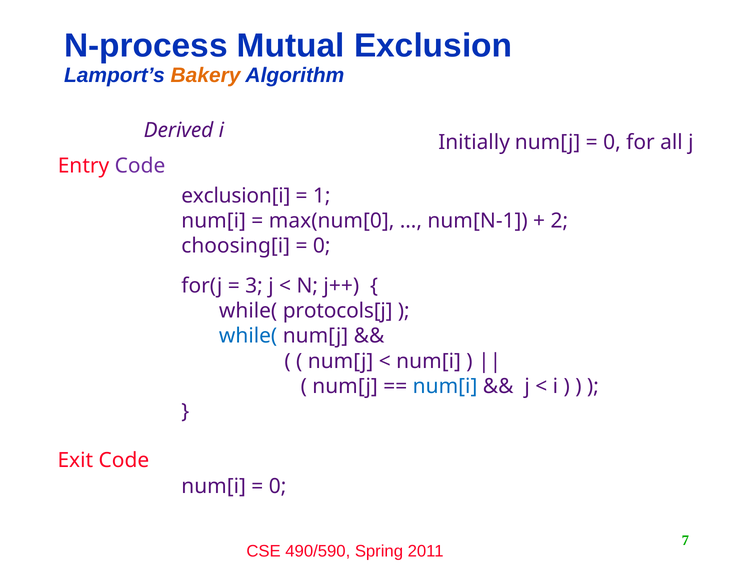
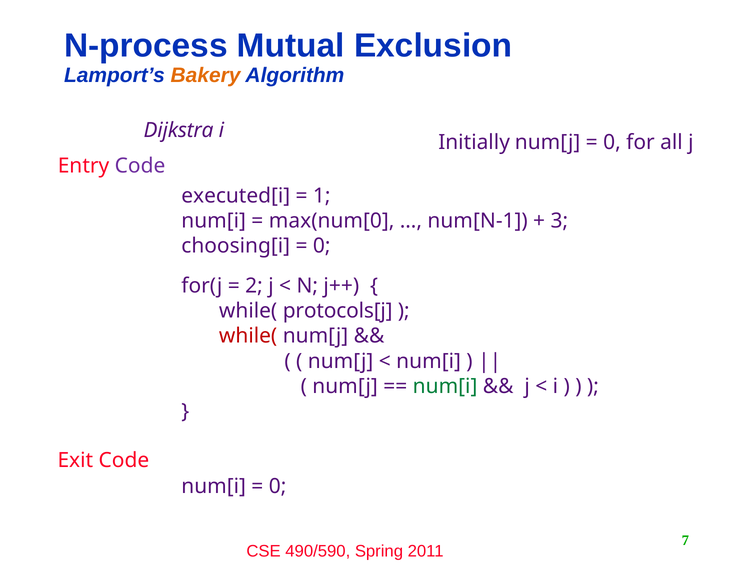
Derived: Derived -> Dijkstra
exclusion[i: exclusion[i -> executed[i
2: 2 -> 3
3: 3 -> 2
while( at (248, 336) colour: blue -> red
num[i at (445, 387) colour: blue -> green
